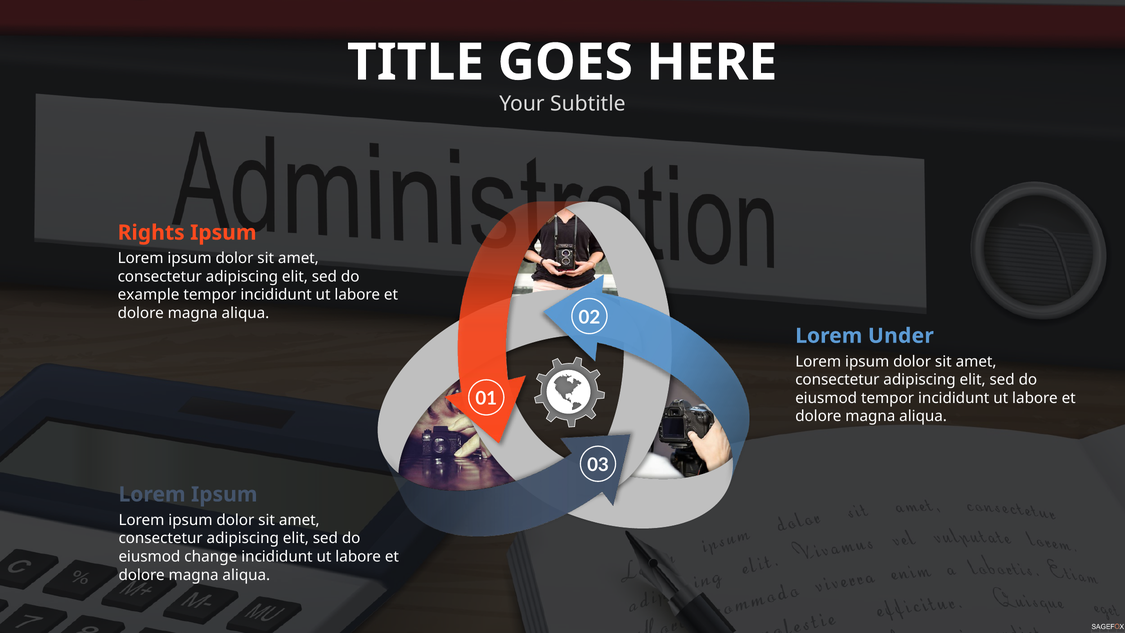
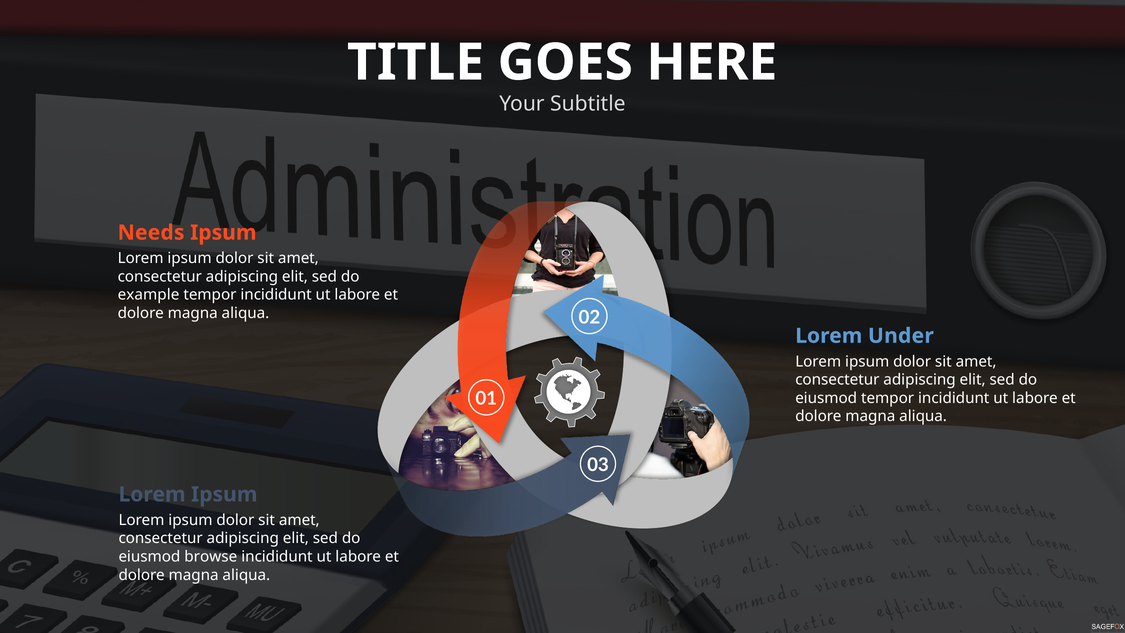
Rights: Rights -> Needs
change: change -> browse
